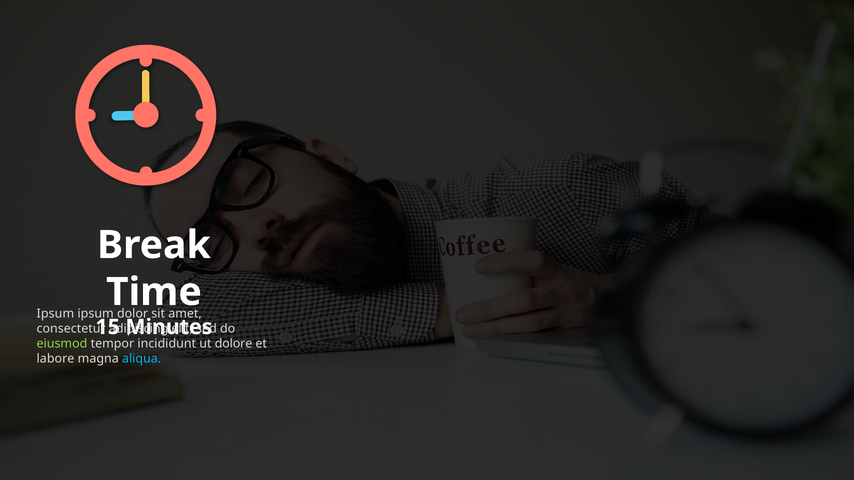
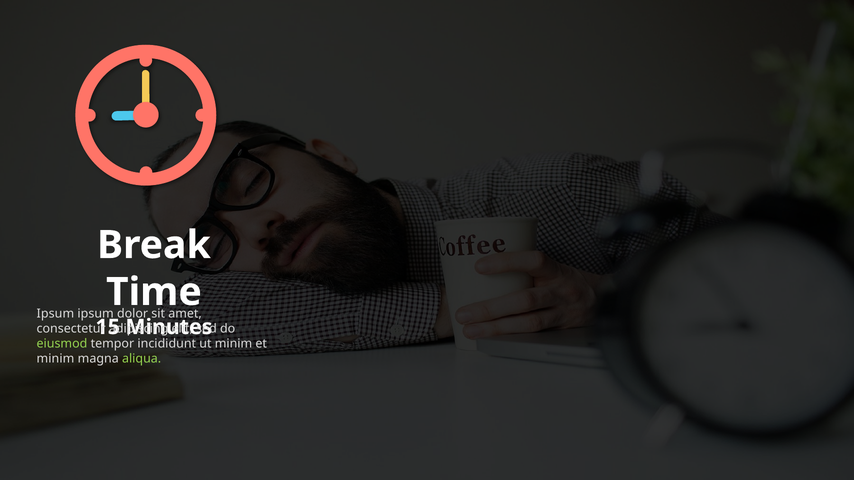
dolore at (234, 344): dolore -> minim
labore at (55, 359): labore -> minim
aliqua colour: light blue -> light green
